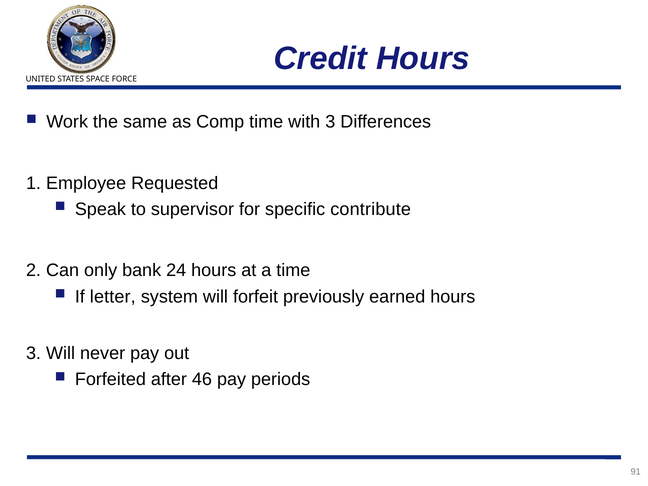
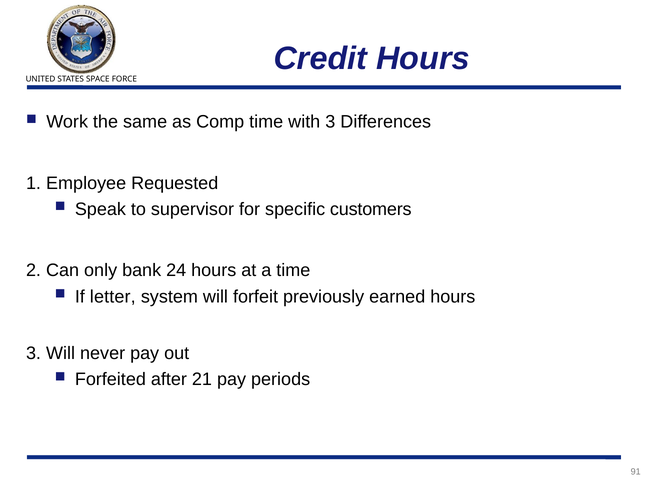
contribute: contribute -> customers
46: 46 -> 21
